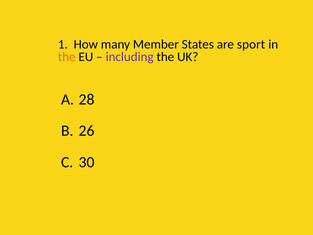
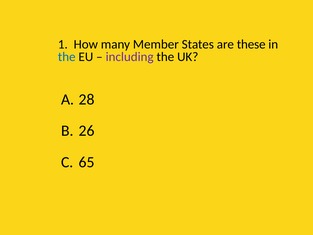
sport: sport -> these
the at (67, 57) colour: orange -> blue
30: 30 -> 65
